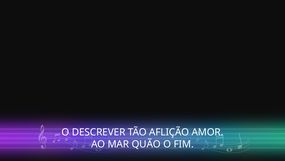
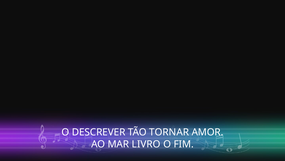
AFLIÇÃO: AFLIÇÃO -> TORNAR
QUÃO: QUÃO -> LIVRO
